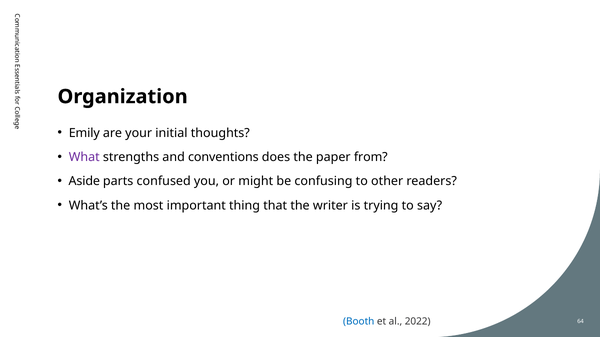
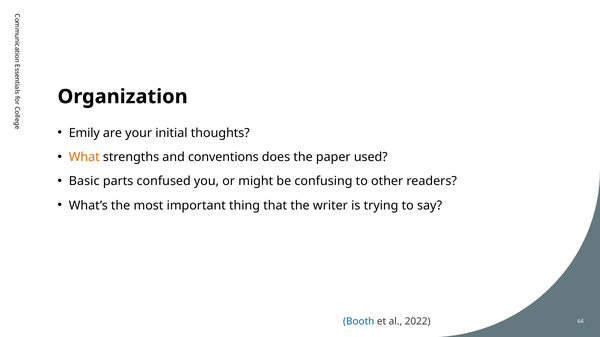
What colour: purple -> orange
from: from -> used
Aside: Aside -> Basic
